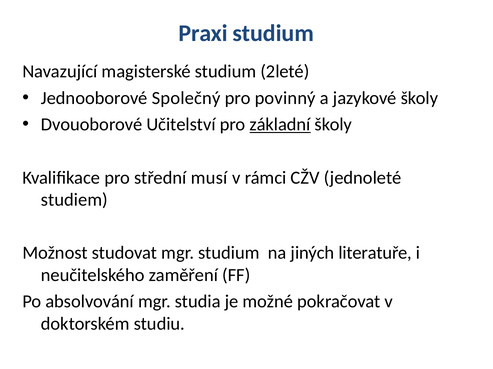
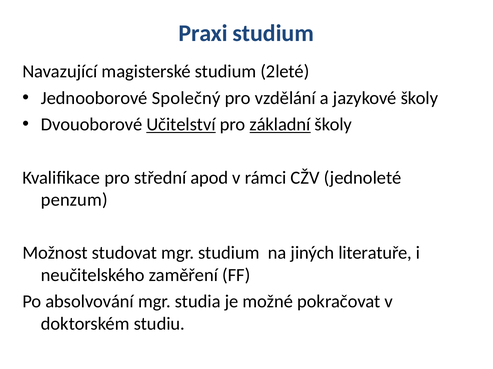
povinný: povinný -> vzdělání
Učitelství underline: none -> present
musí: musí -> apod
studiem: studiem -> penzum
